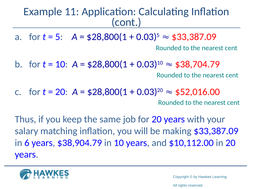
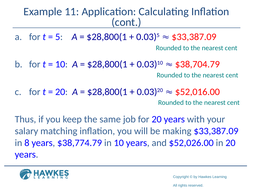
6: 6 -> 8
$38,904.79: $38,904.79 -> $38,774.79
$10,112.00: $10,112.00 -> $52,026.00
